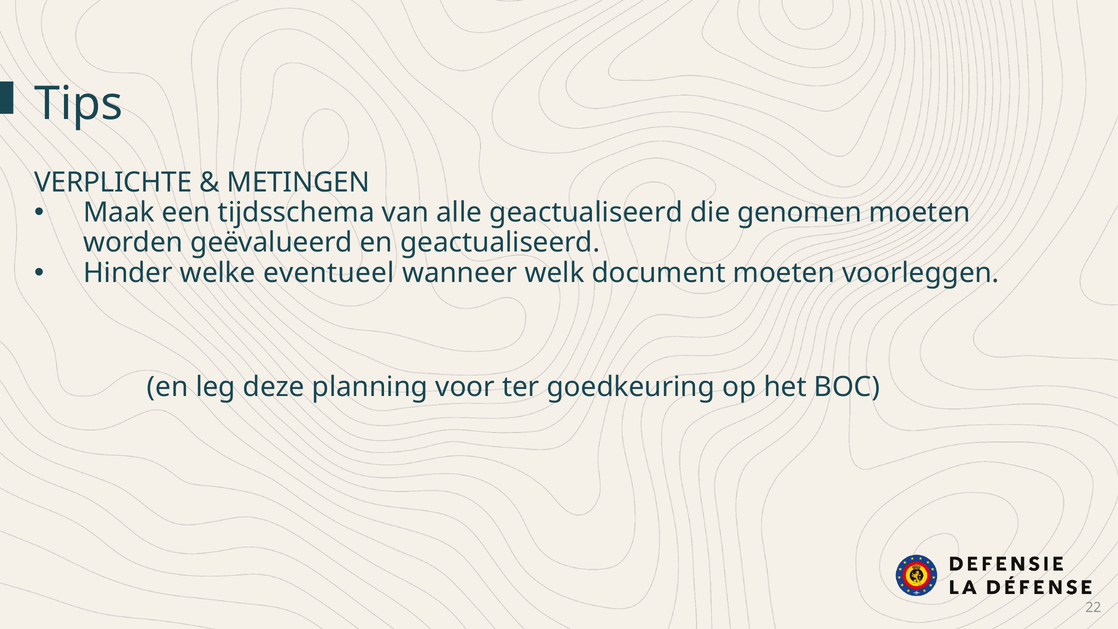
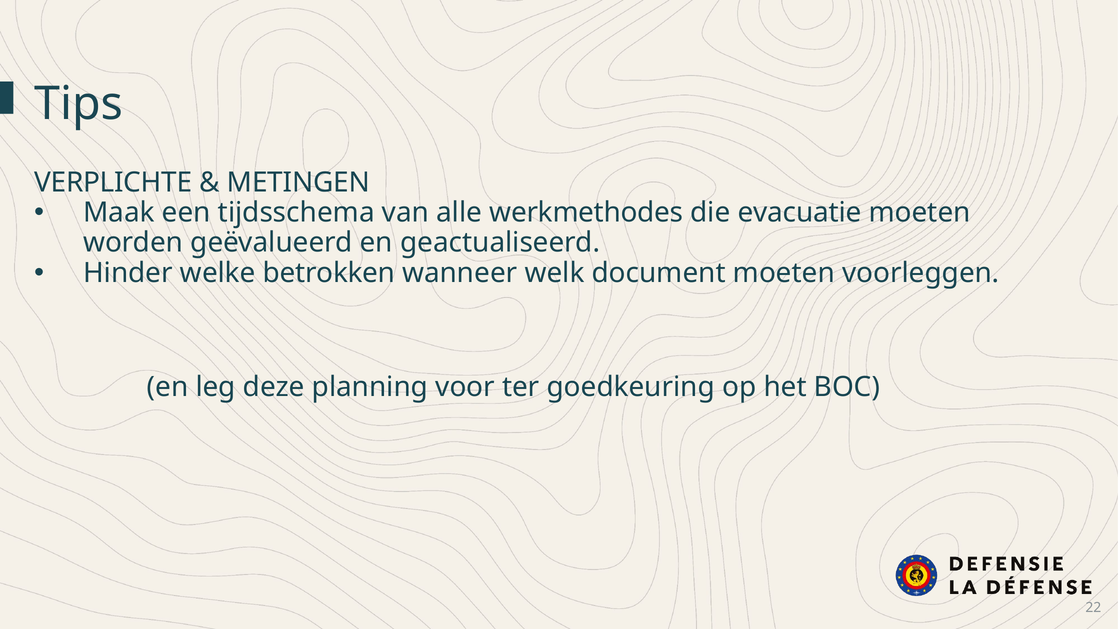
alle geactualiseerd: geactualiseerd -> werkmethodes
genomen: genomen -> evacuatie
eventueel: eventueel -> betrokken
